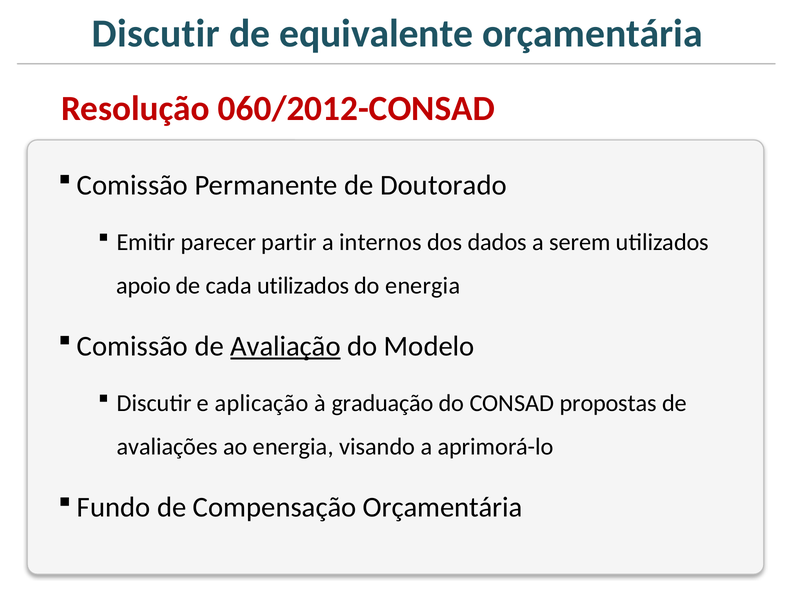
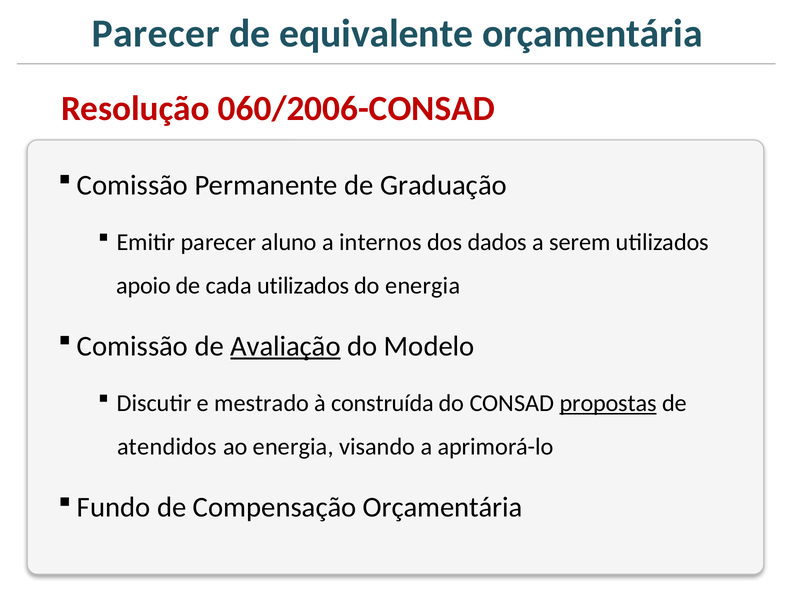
Discutir at (156, 34): Discutir -> Parecer
060/2012-CONSAD: 060/2012-CONSAD -> 060/2006-CONSAD
Doutorado: Doutorado -> Graduação
partir: partir -> aluno
aplicação: aplicação -> mestrado
graduação: graduação -> construída
propostas underline: none -> present
avaliações: avaliações -> atendidos
